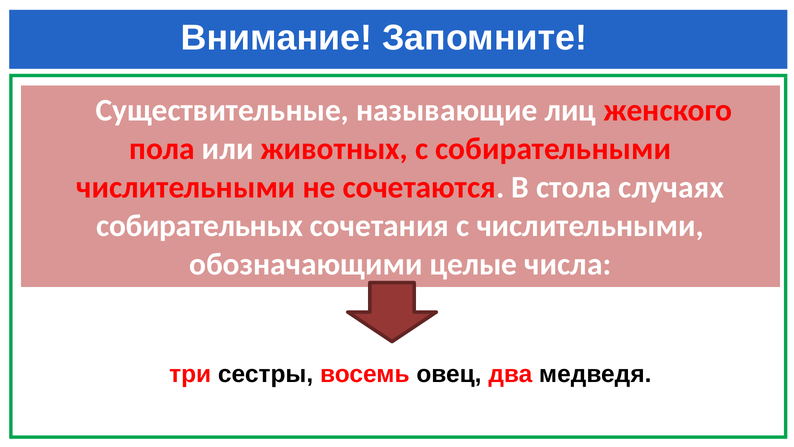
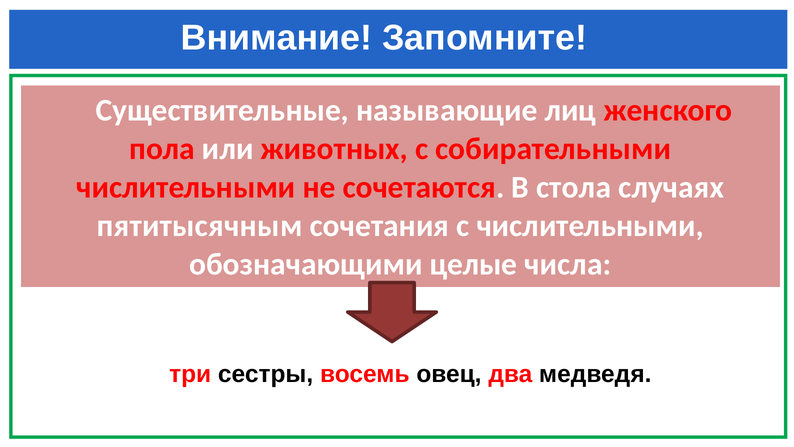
собирательных: собирательных -> пятитысячным
